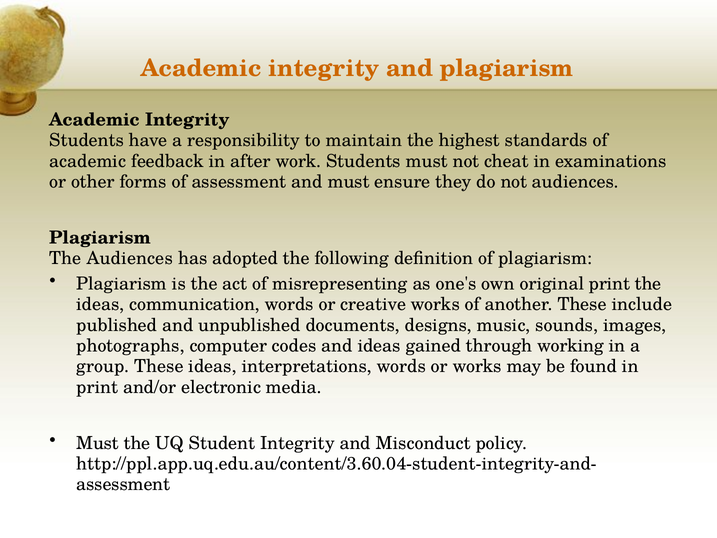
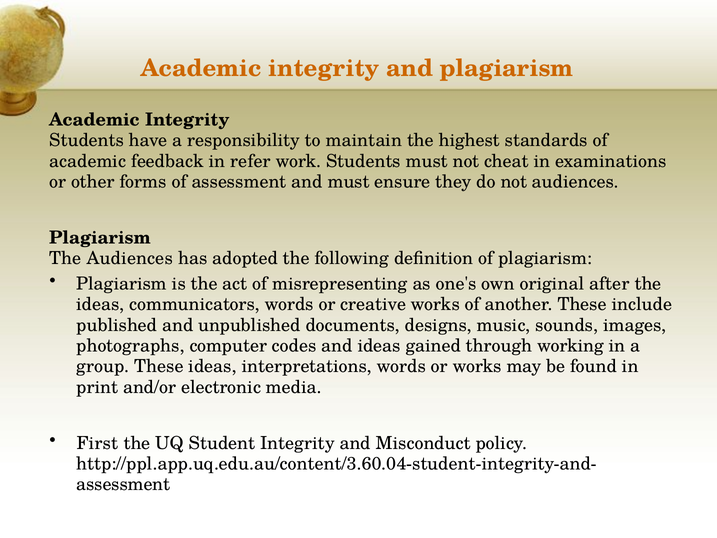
after: after -> refer
original print: print -> after
communication: communication -> communicators
Must at (98, 443): Must -> First
